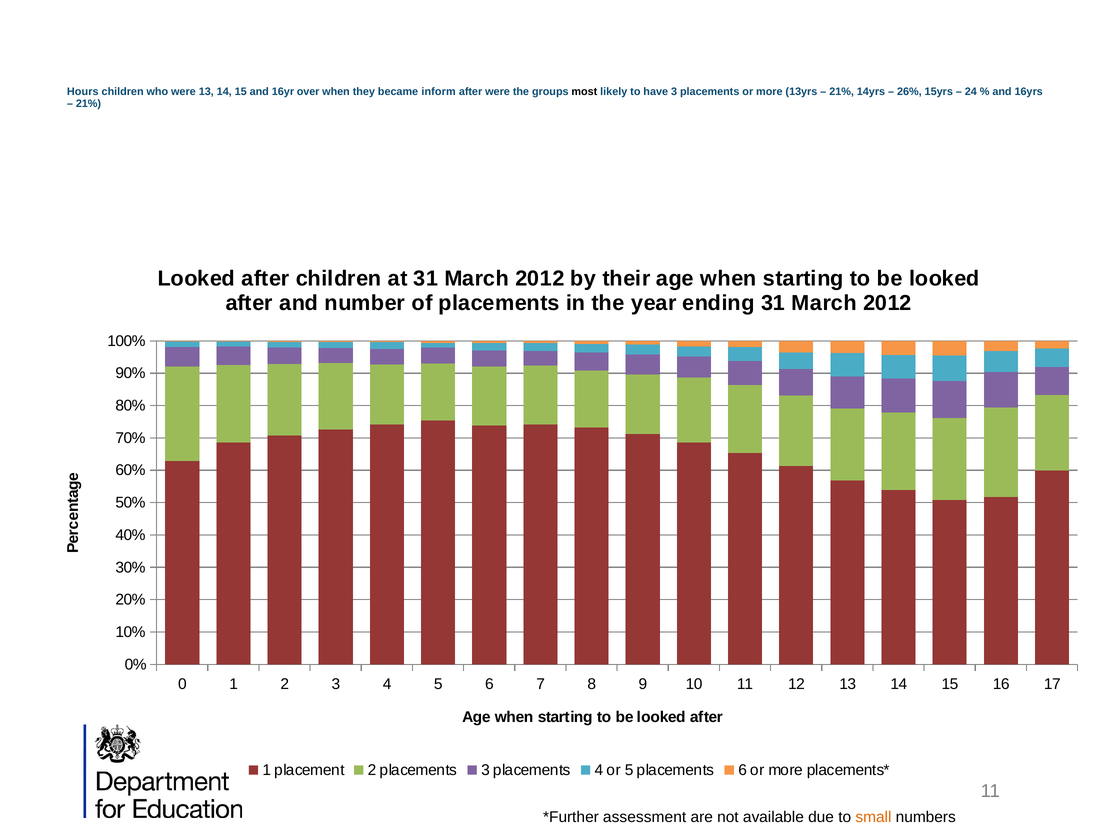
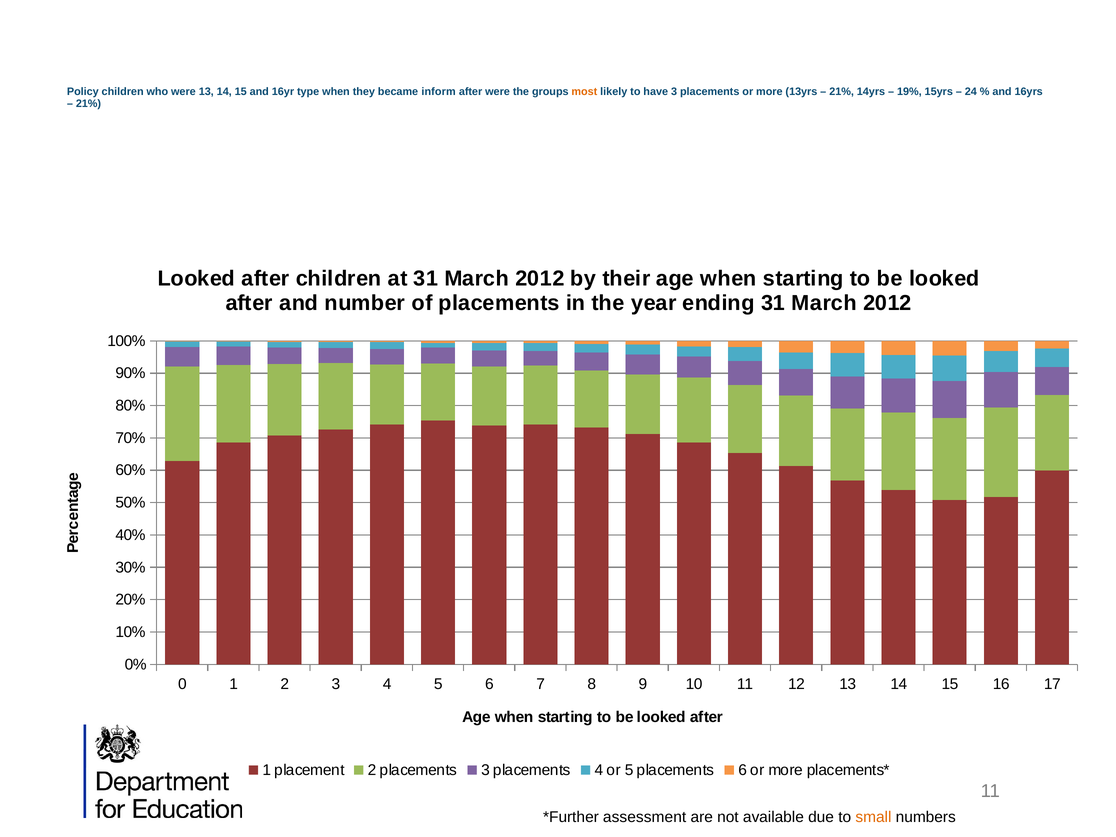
Hours: Hours -> Policy
over: over -> type
most colour: black -> orange
26%: 26% -> 19%
